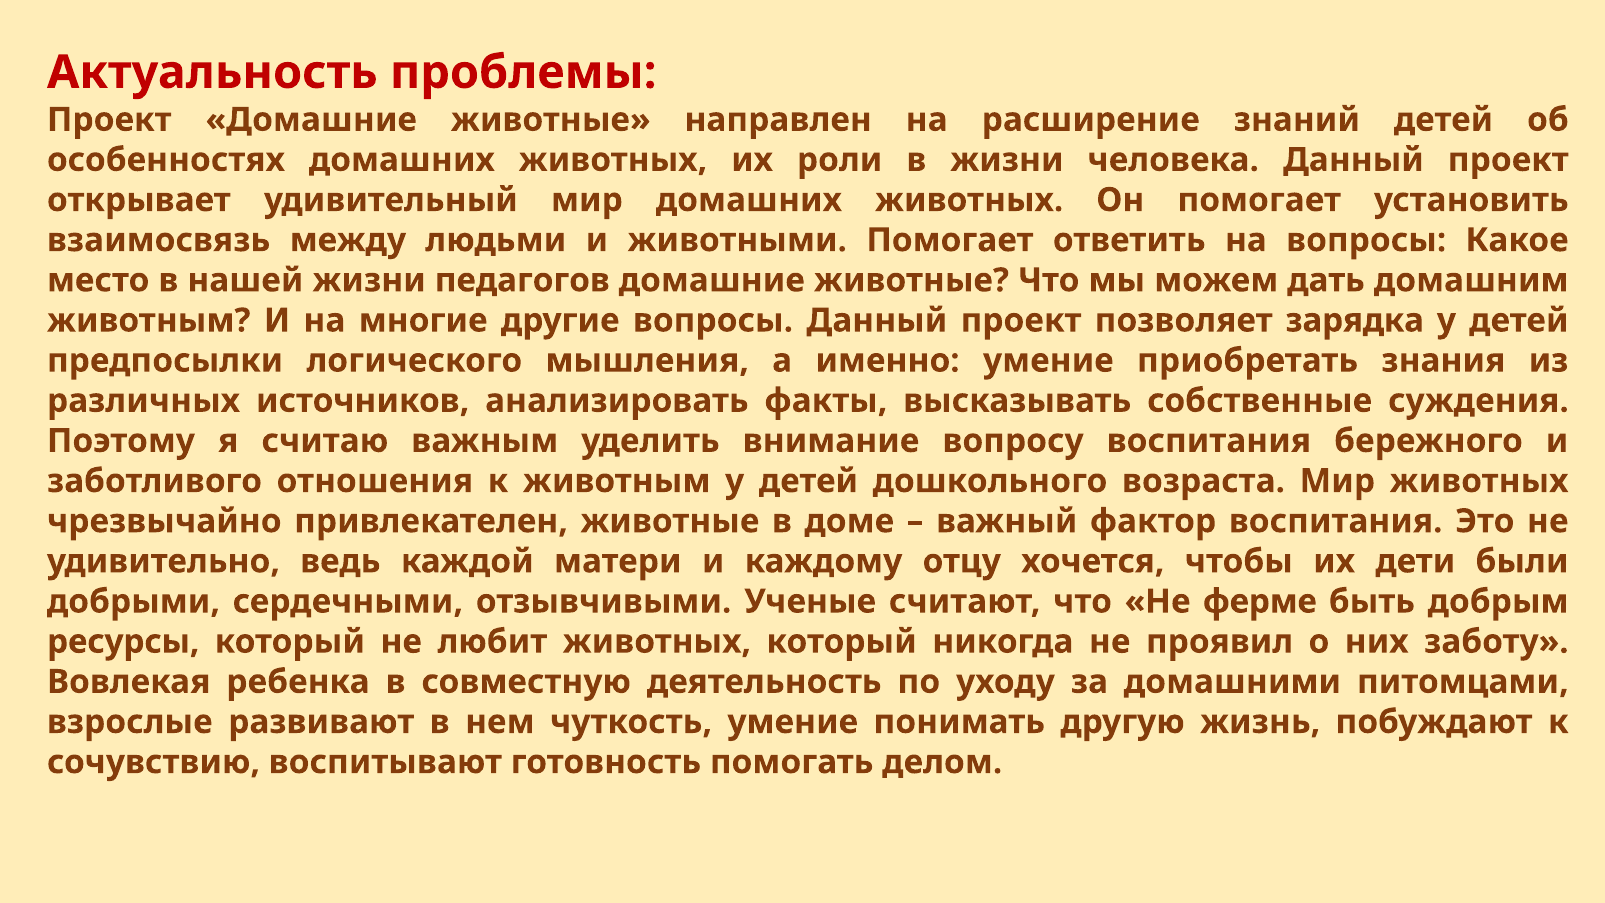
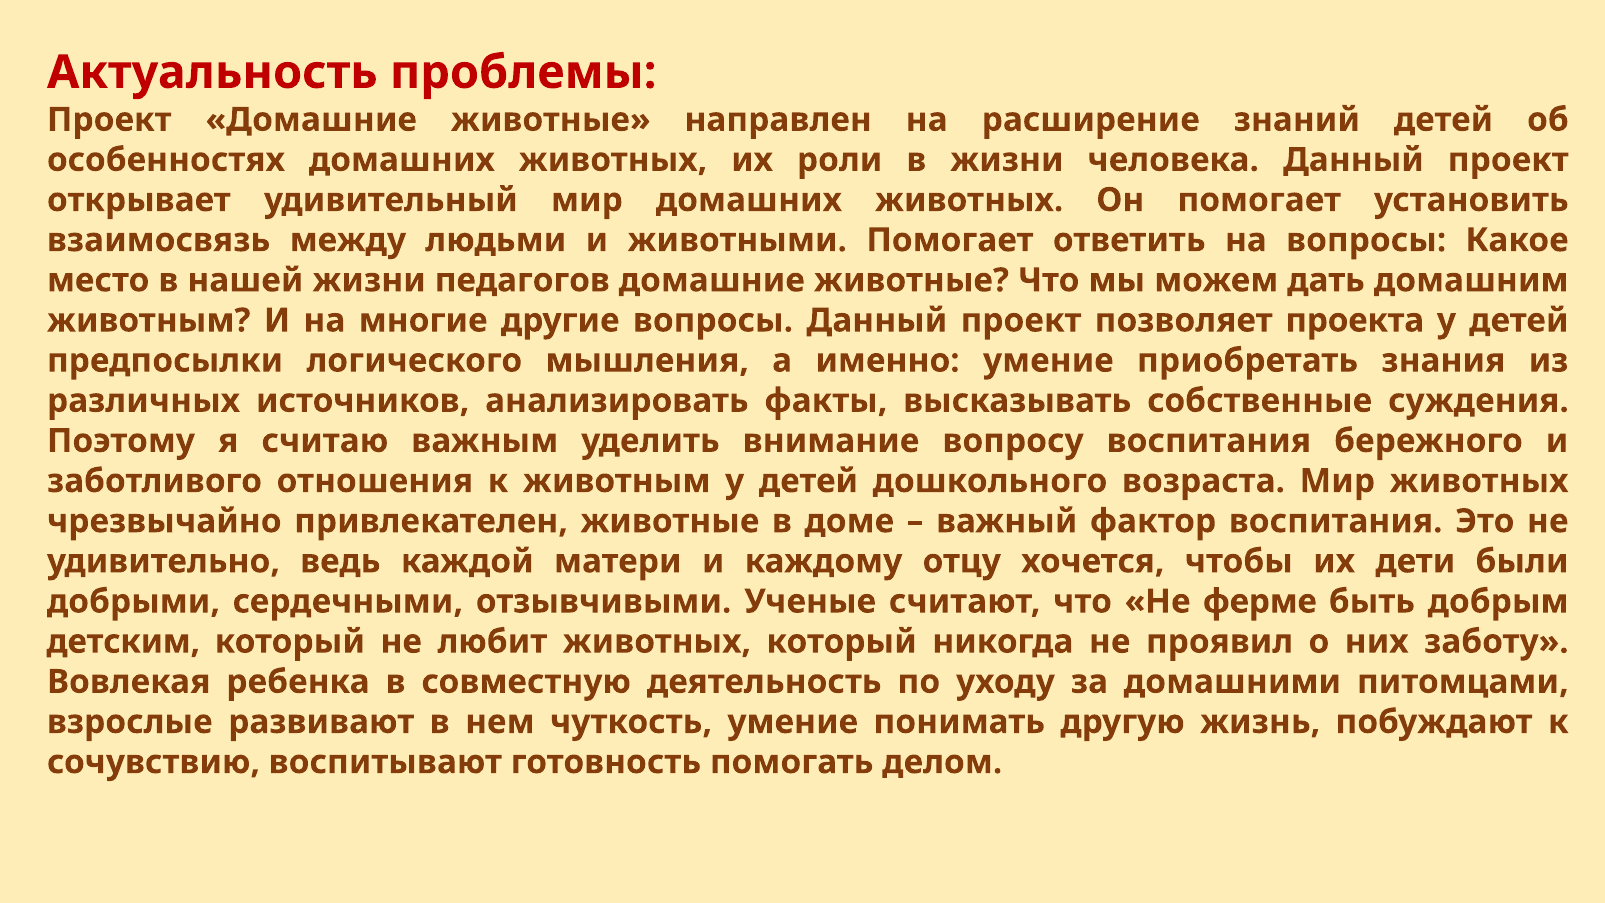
зарядка: зарядка -> проекта
ресурсы: ресурсы -> детским
